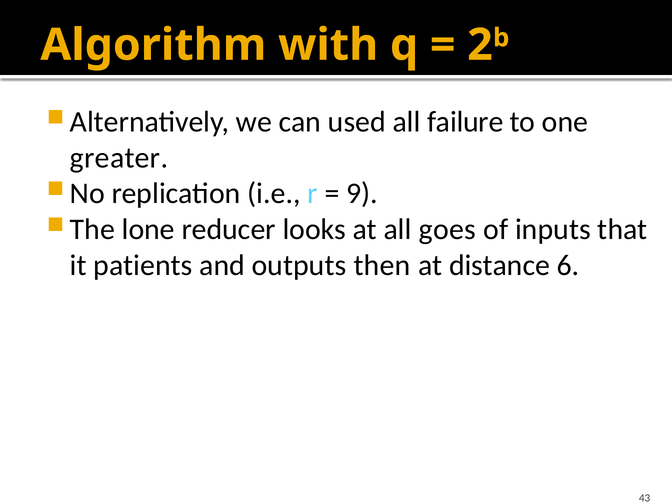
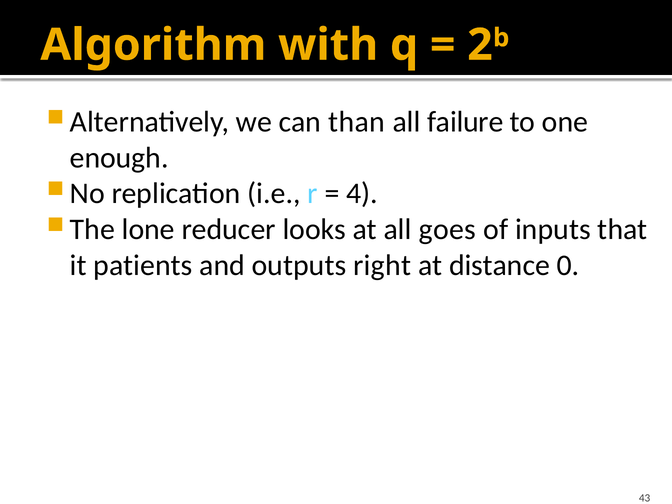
used: used -> than
greater: greater -> enough
9: 9 -> 4
then: then -> right
6: 6 -> 0
